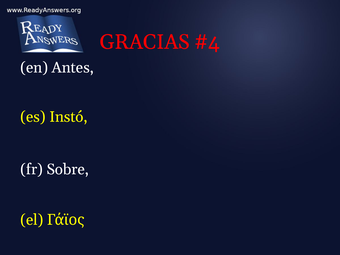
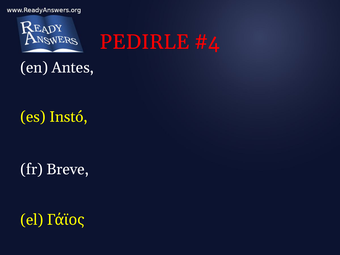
GRACIAS: GRACIAS -> PEDIRLE
Sobre: Sobre -> Breve
